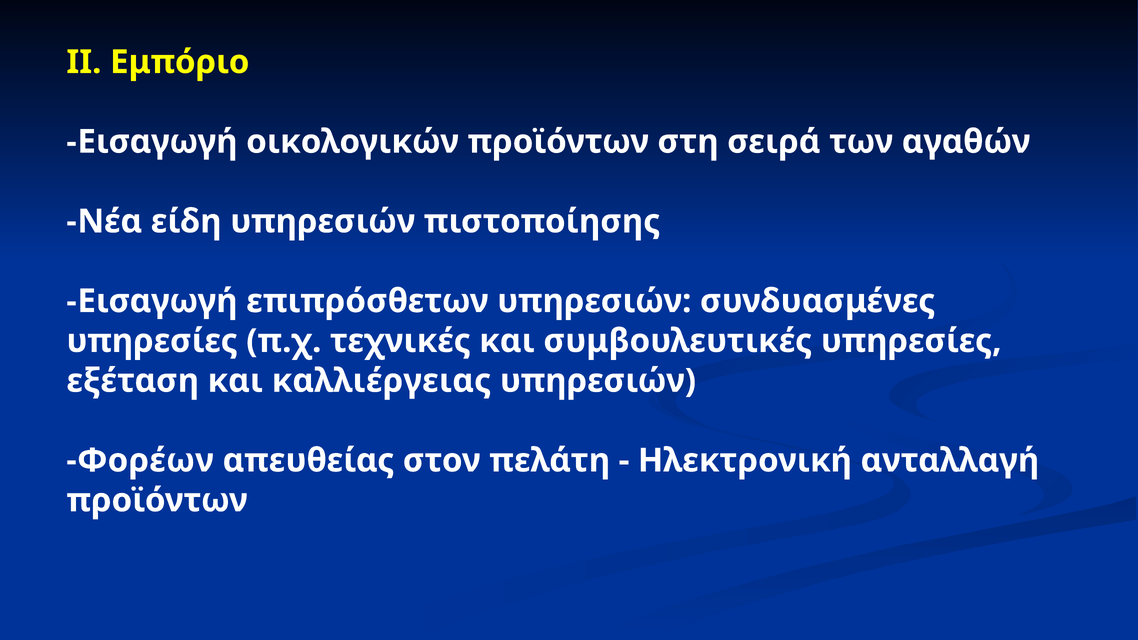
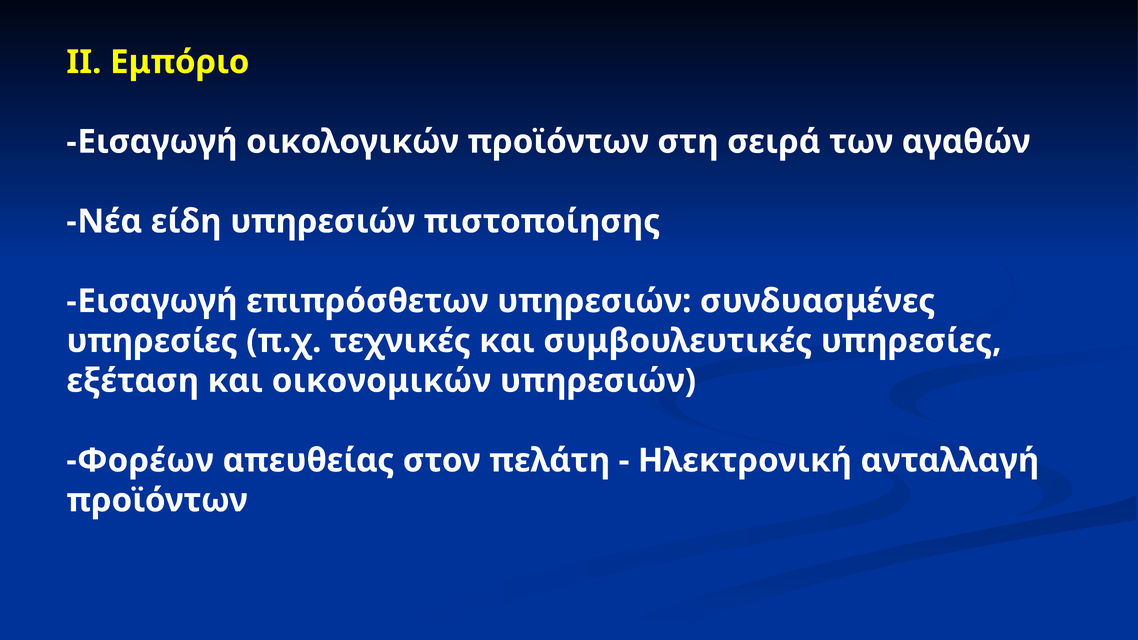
καλλιέργειας: καλλιέργειας -> οικονομικών
